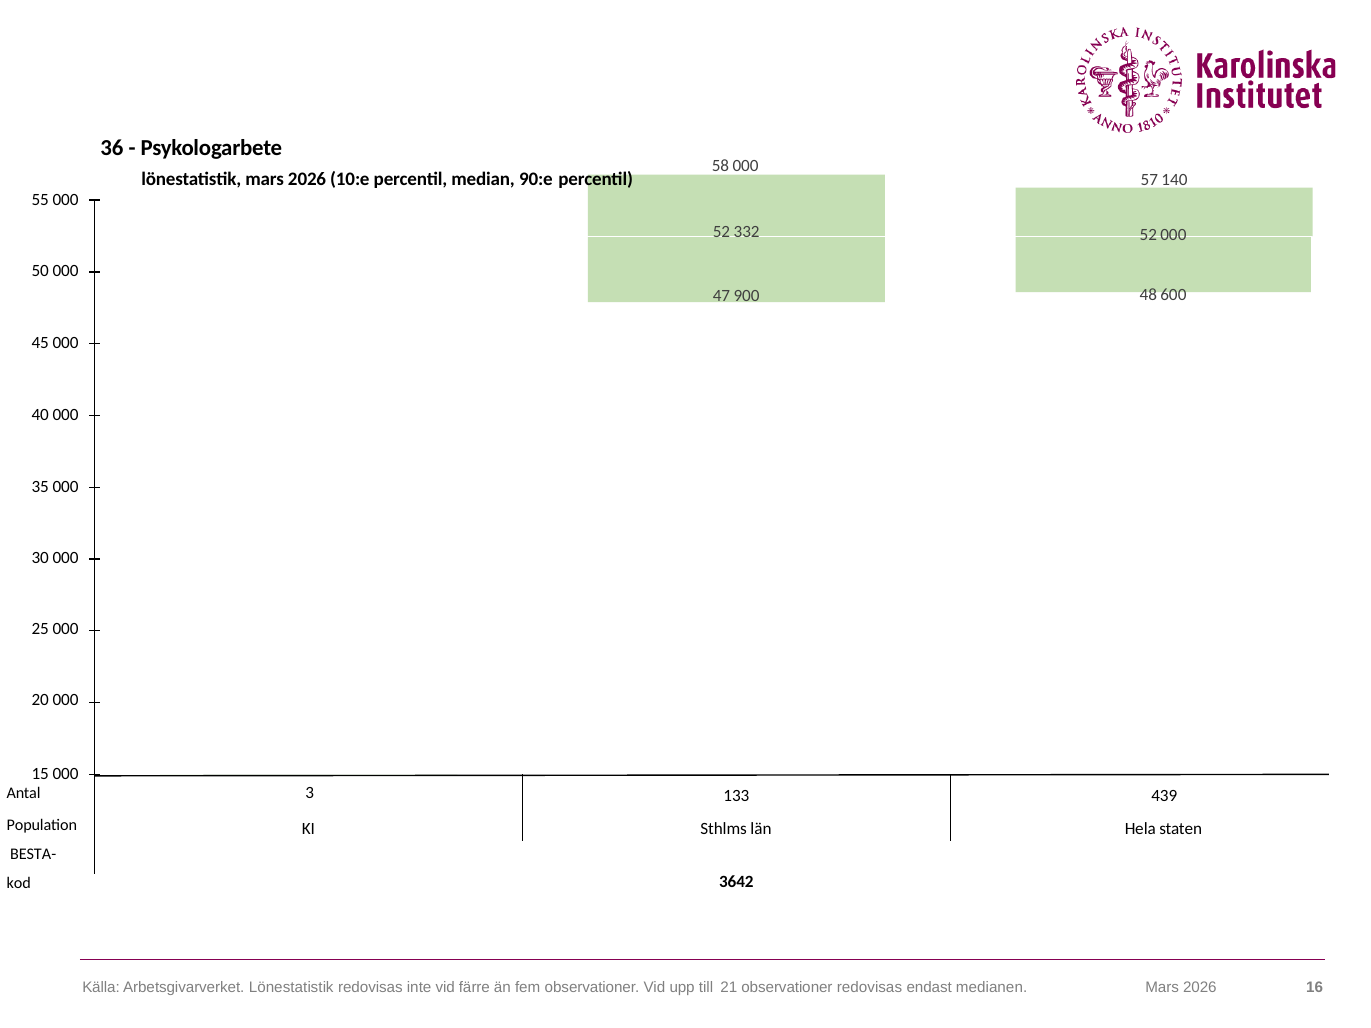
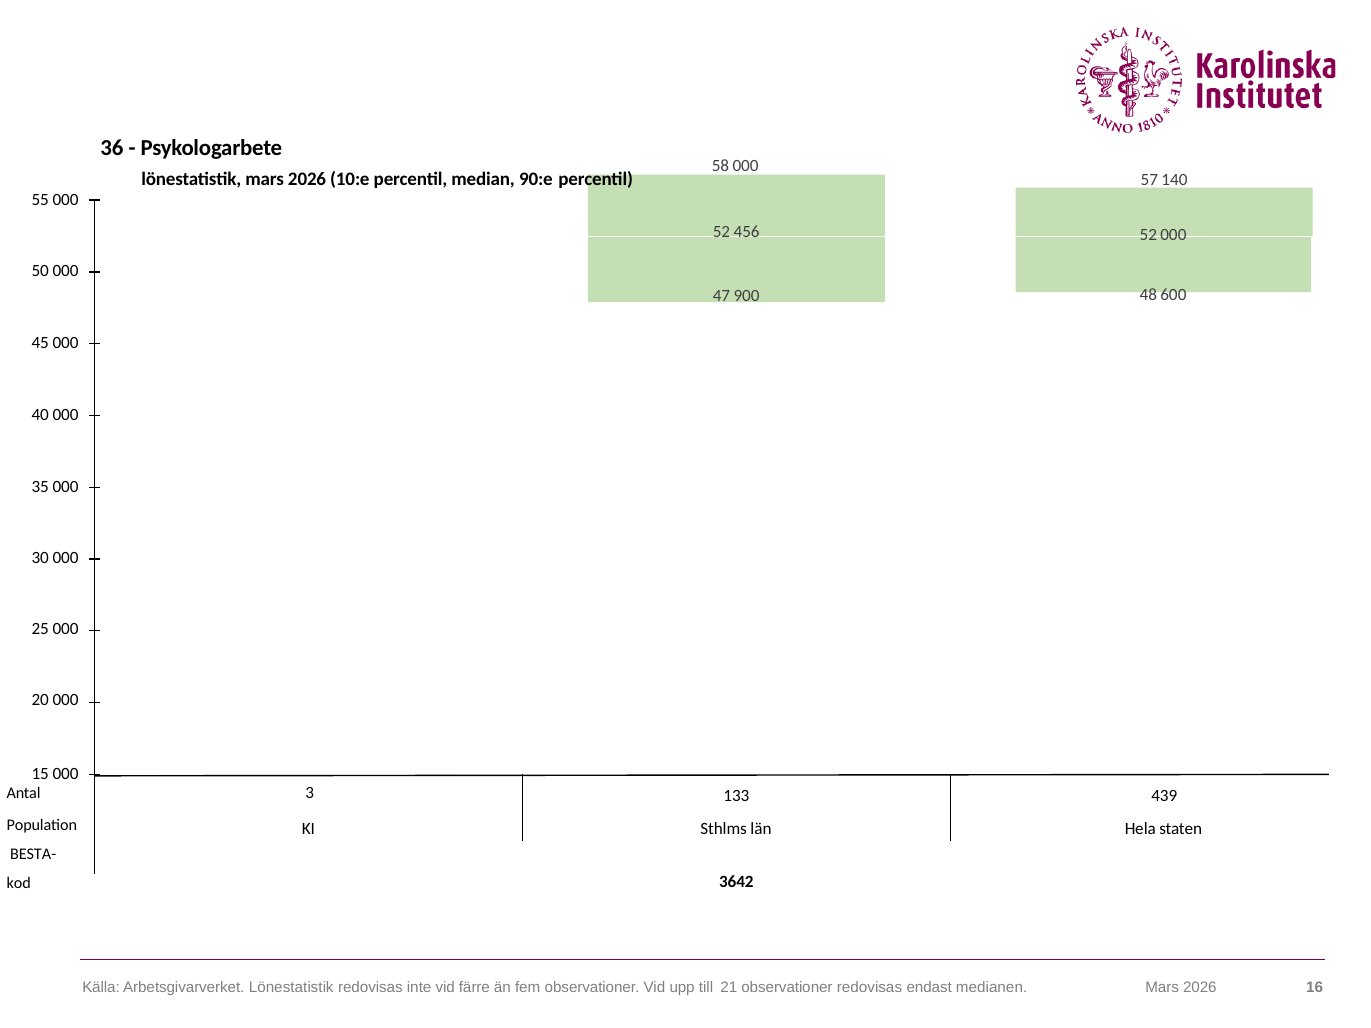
332: 332 -> 456
